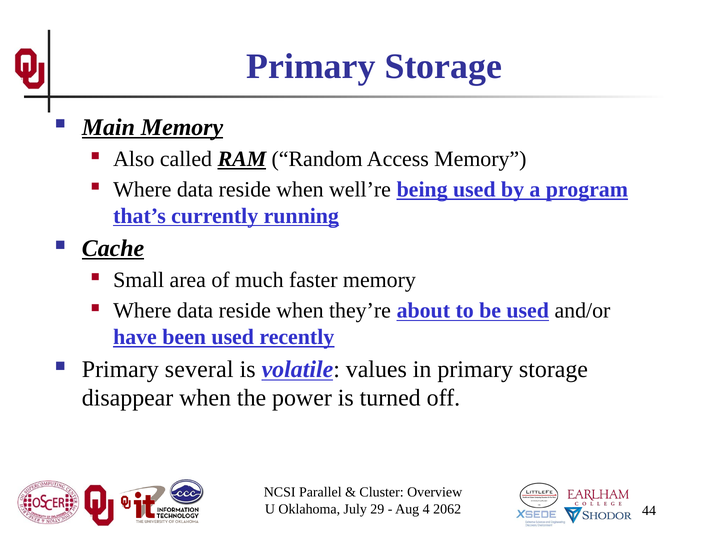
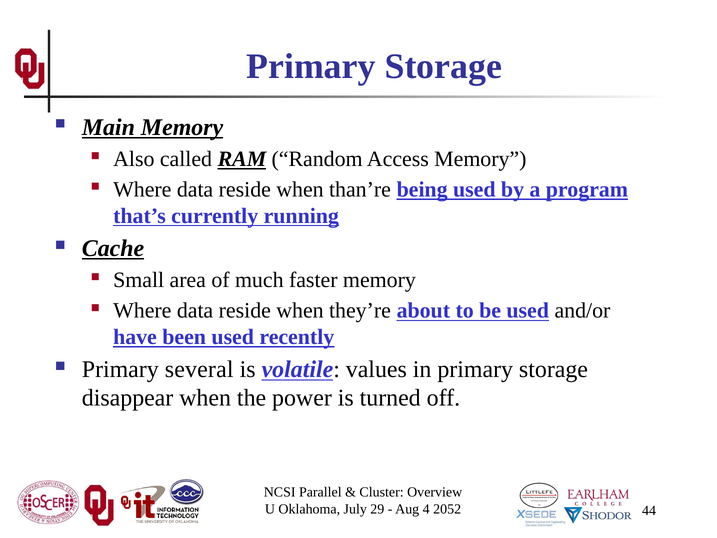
well’re: well’re -> than’re
2062: 2062 -> 2052
